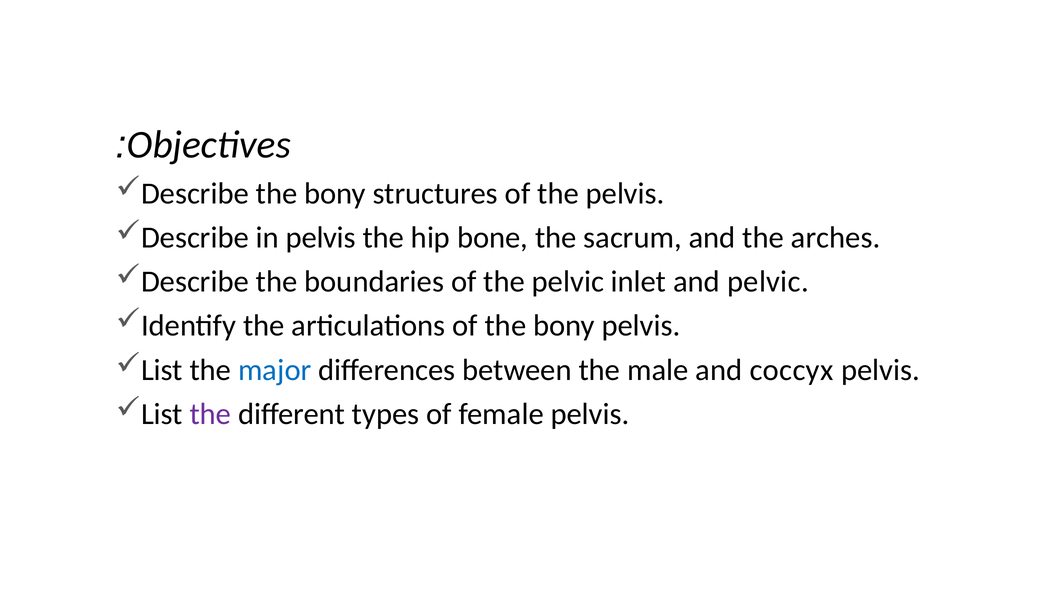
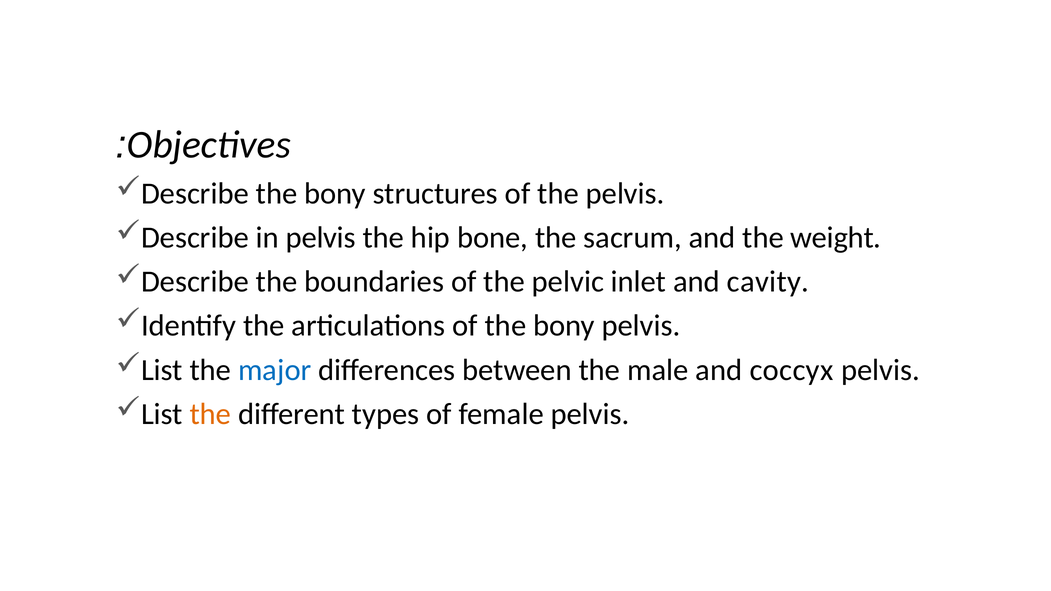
arches: arches -> weight
and pelvic: pelvic -> cavity
the at (210, 414) colour: purple -> orange
